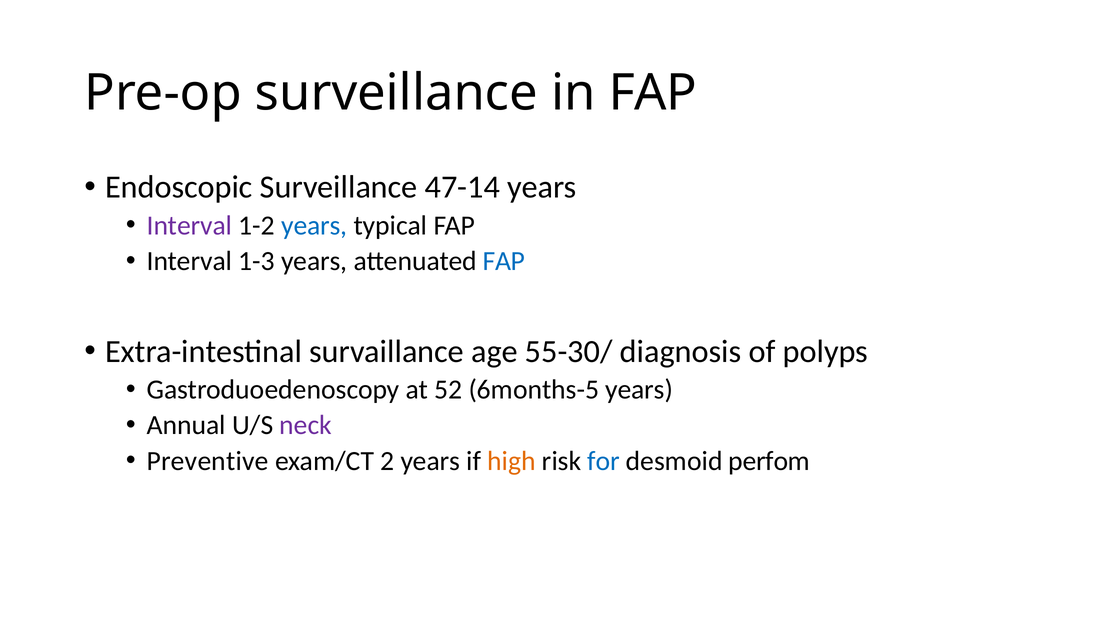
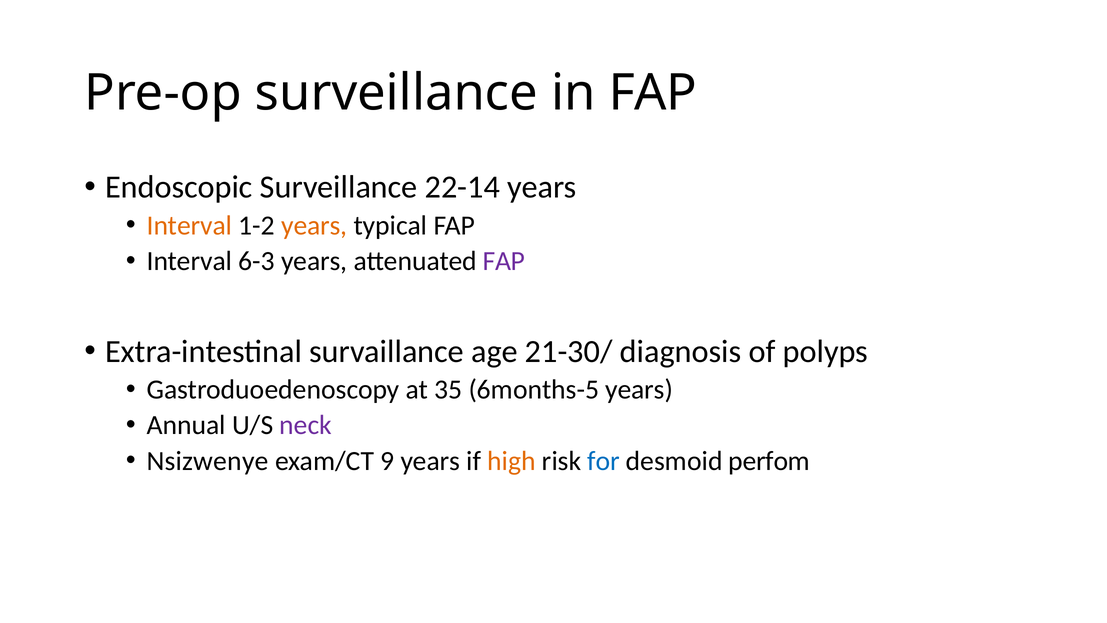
47-14: 47-14 -> 22-14
Interval at (189, 225) colour: purple -> orange
years at (314, 225) colour: blue -> orange
1-3: 1-3 -> 6-3
FAP at (504, 261) colour: blue -> purple
55-30/: 55-30/ -> 21-30/
52: 52 -> 35
Preventive: Preventive -> Nsizwenye
2: 2 -> 9
